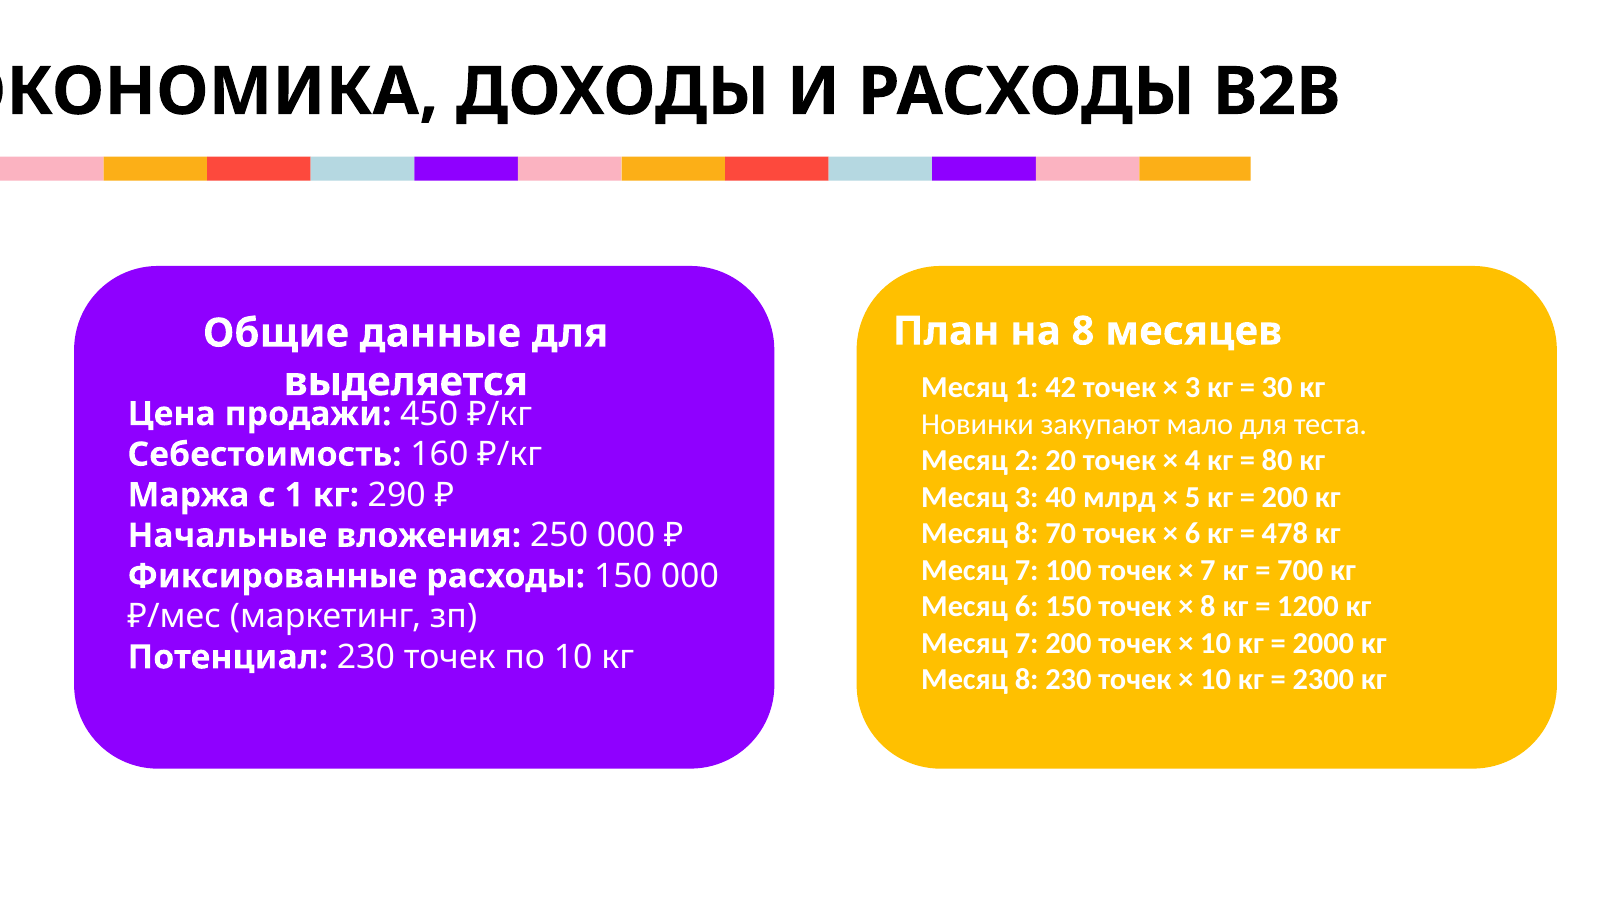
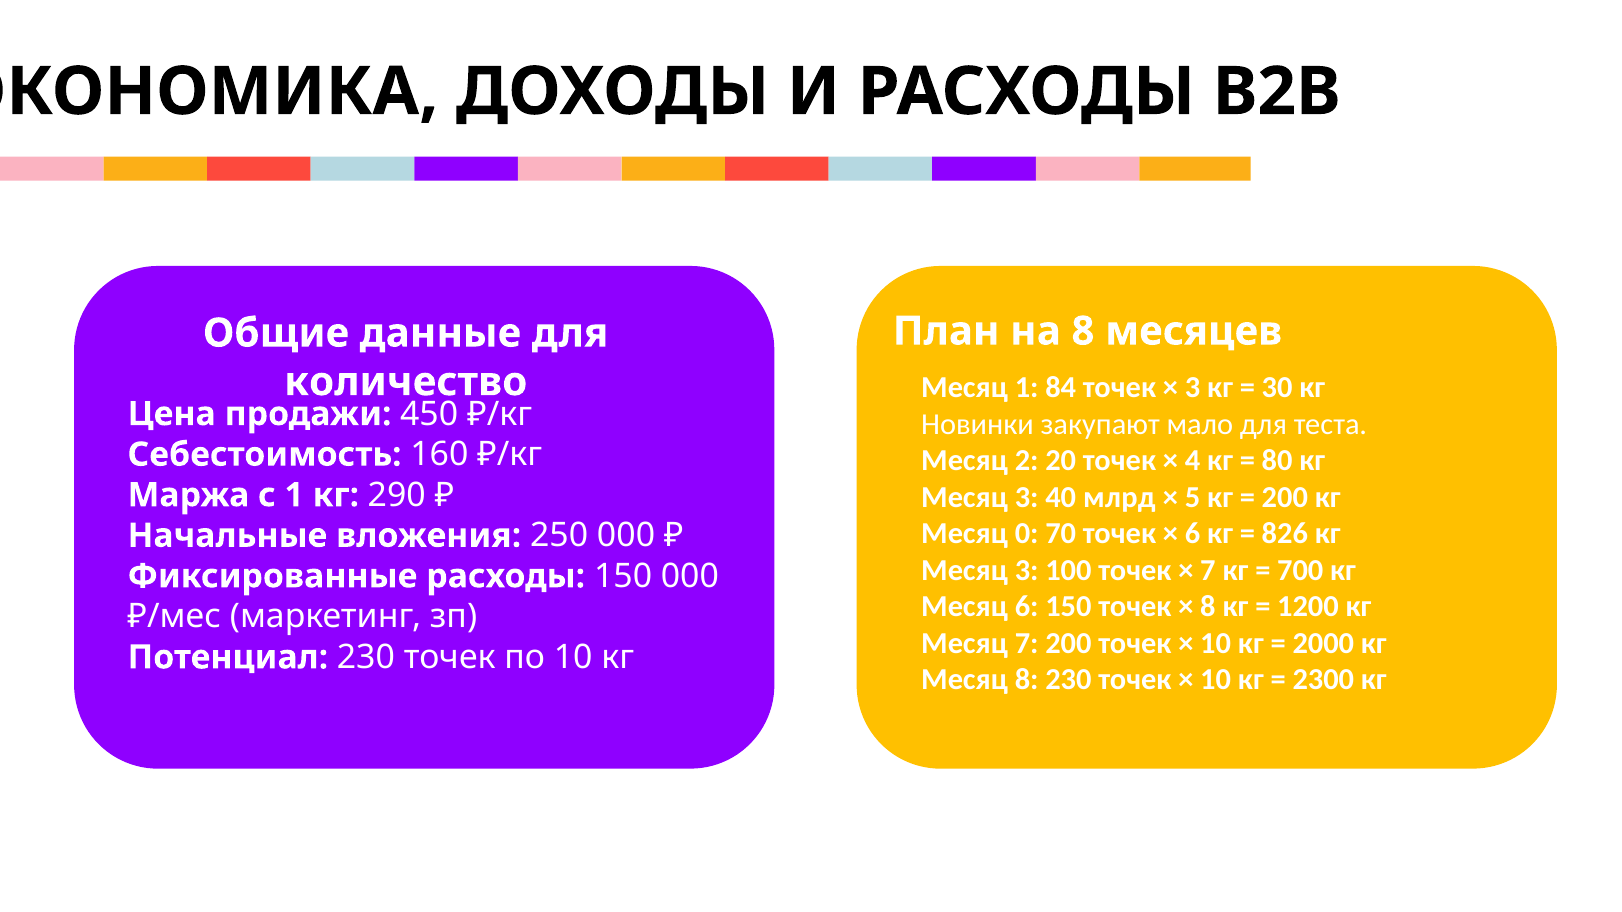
выделяется: выделяется -> количество
42: 42 -> 84
8 at (1027, 534): 8 -> 0
478: 478 -> 826
7 at (1027, 570): 7 -> 3
